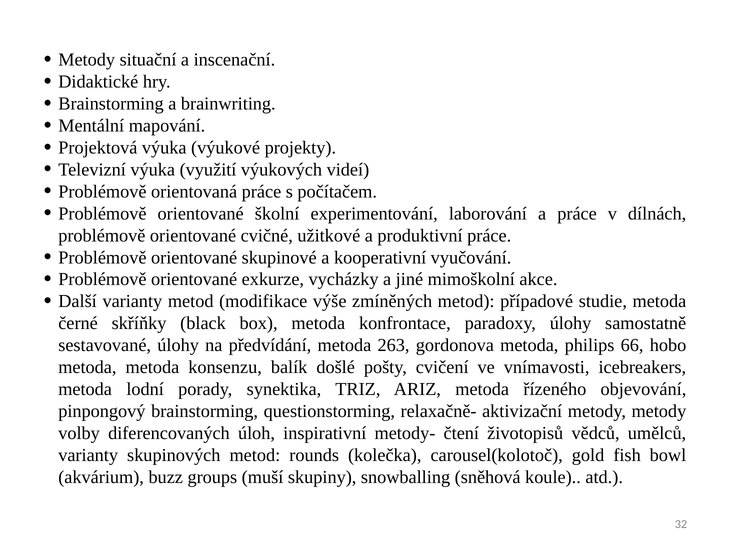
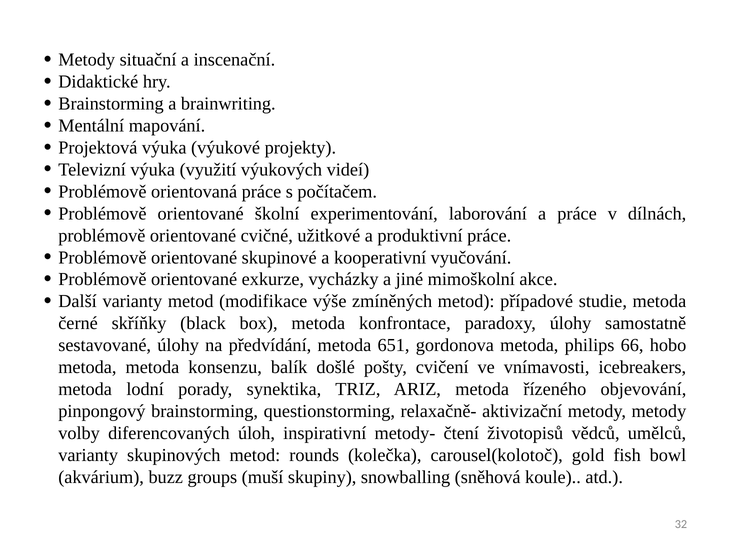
263: 263 -> 651
